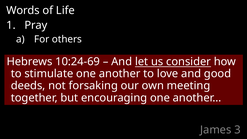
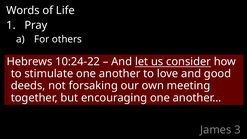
10:24-69: 10:24-69 -> 10:24-22
